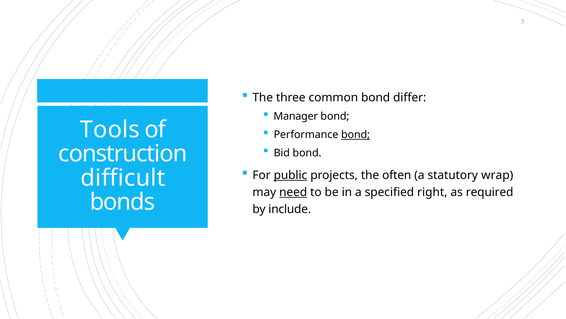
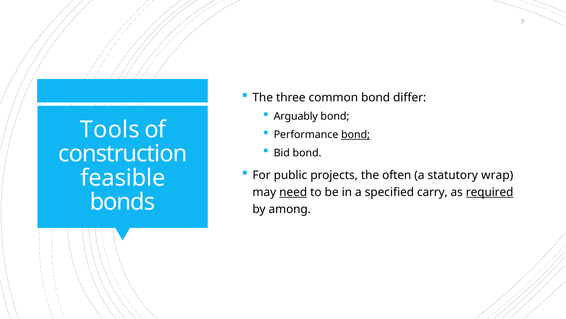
Manager: Manager -> Arguably
public underline: present -> none
difficult: difficult -> feasible
right: right -> carry
required underline: none -> present
include: include -> among
